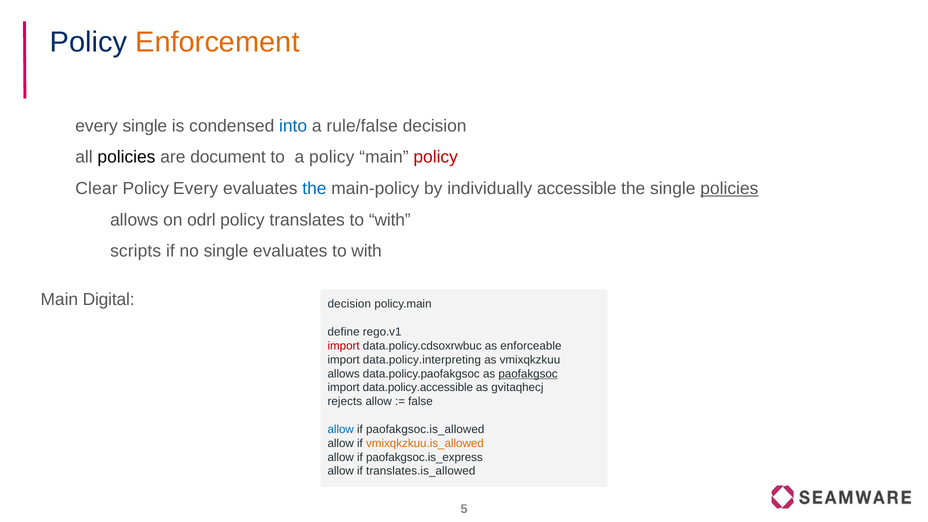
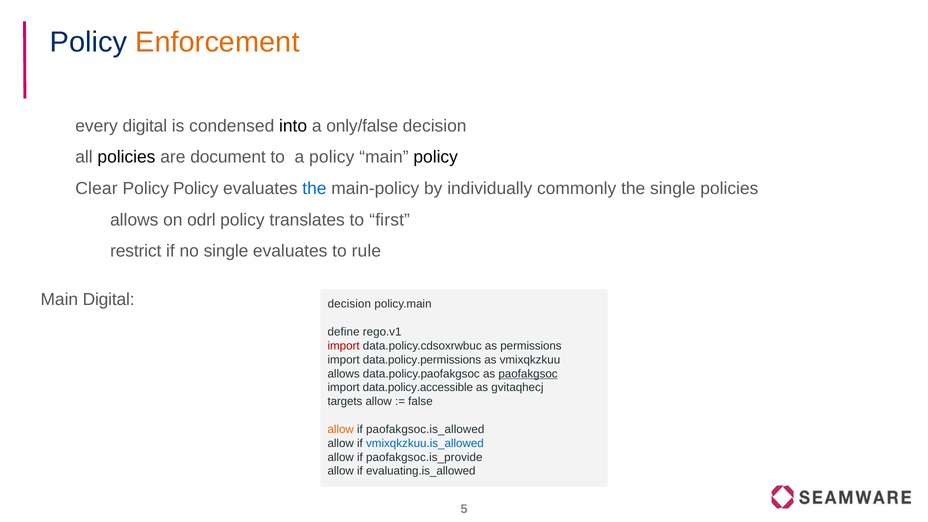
every single: single -> digital
into colour: blue -> black
rule/false: rule/false -> only/false
policy at (436, 157) colour: red -> black
Policy Every: Every -> Policy
accessible: accessible -> commonly
policies at (729, 189) underline: present -> none
with at (390, 220): with -> first
scripts: scripts -> restrict
evaluates to with: with -> rule
enforceable: enforceable -> permissions
data.policy.interpreting: data.policy.interpreting -> data.policy.permissions
rejects: rejects -> targets
allow at (341, 429) colour: blue -> orange
vmixqkzkuu.is_allowed colour: orange -> blue
paofakgsoc.is_express: paofakgsoc.is_express -> paofakgsoc.is_provide
translates.is_allowed: translates.is_allowed -> evaluating.is_allowed
